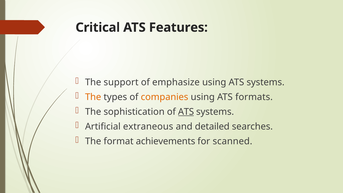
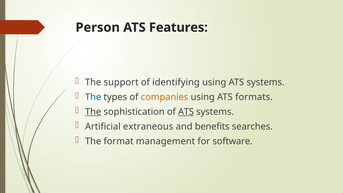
Critical: Critical -> Person
emphasize: emphasize -> identifying
The at (93, 97) colour: orange -> blue
The at (93, 112) underline: none -> present
detailed: detailed -> benefits
achievements: achievements -> management
scanned: scanned -> software
